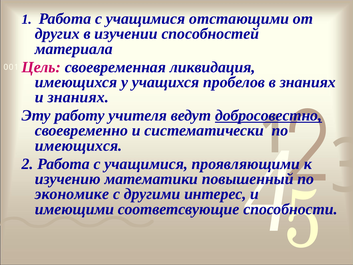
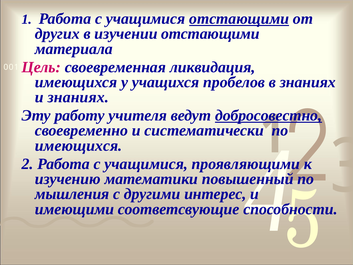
отстающими at (239, 19) underline: none -> present
изучении способностей: способностей -> отстающими
экономике: экономике -> мышления
